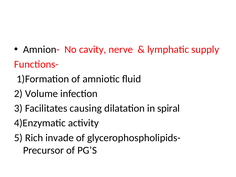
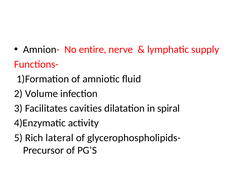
cavity: cavity -> entire
causing: causing -> cavities
invade: invade -> lateral
